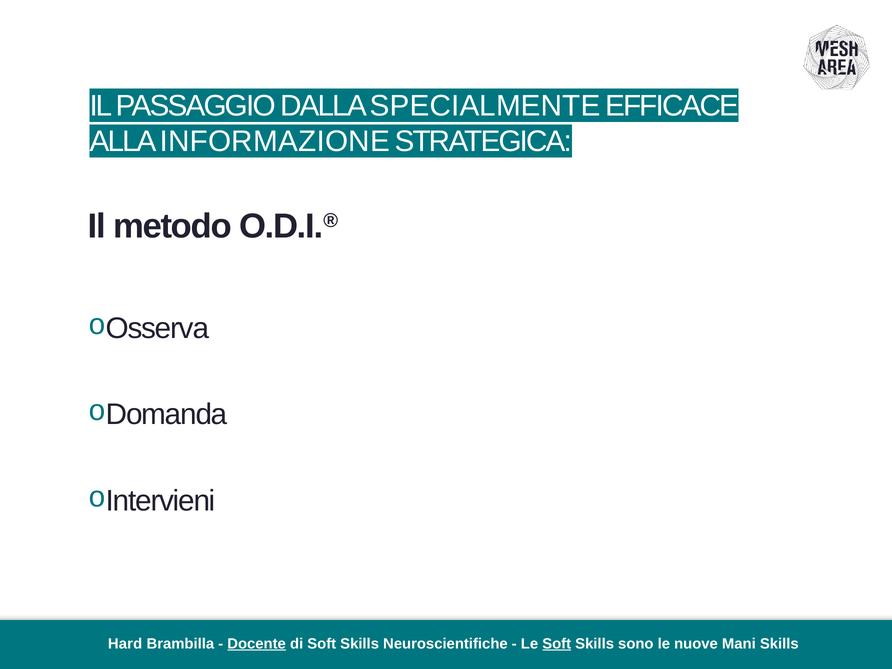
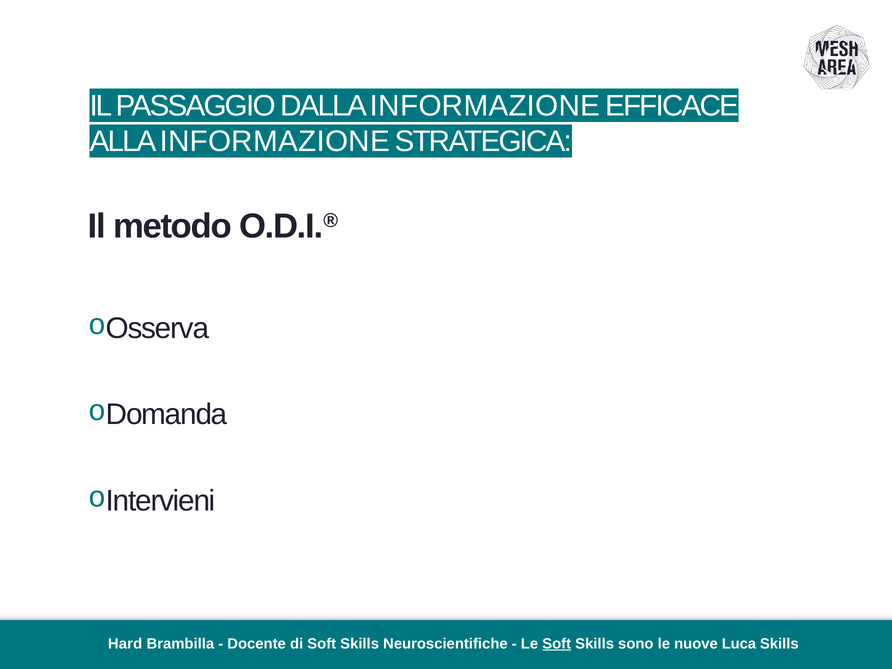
DALLA SPECIALMENTE: SPECIALMENTE -> INFORMAZIONE
Docente underline: present -> none
Mani: Mani -> Luca
